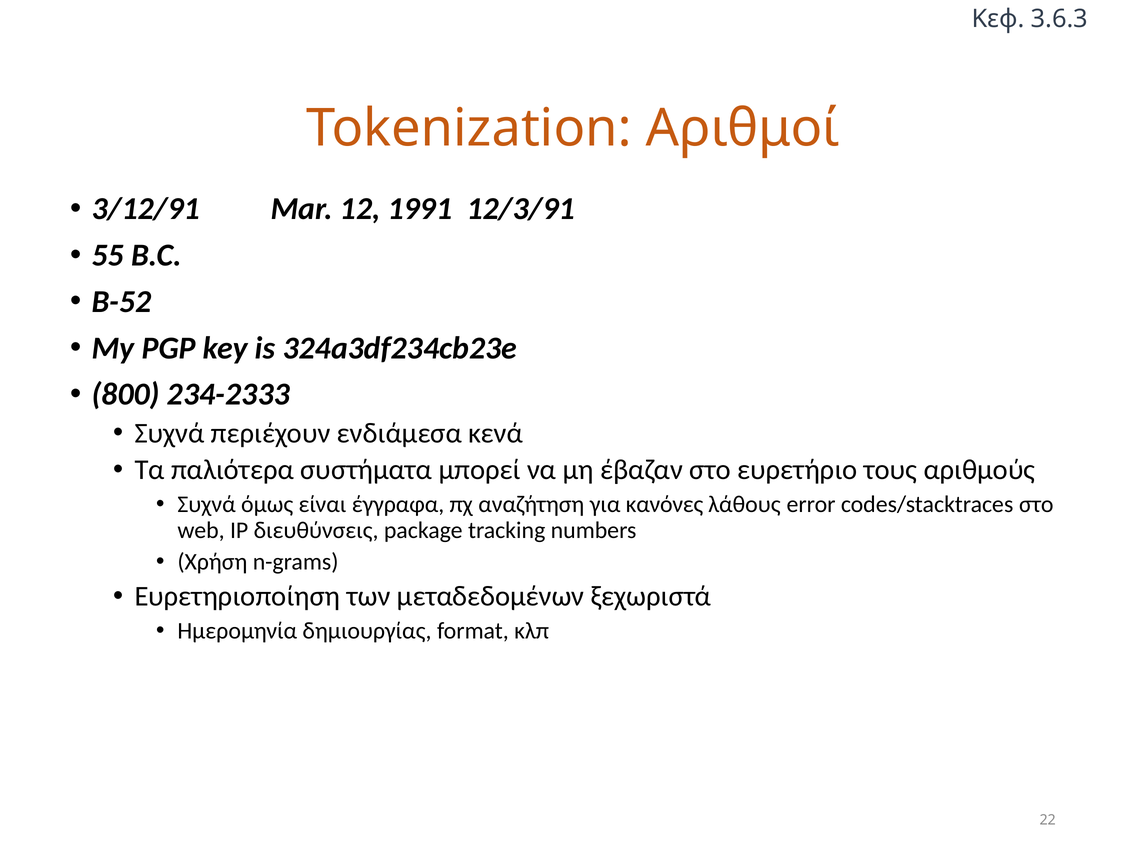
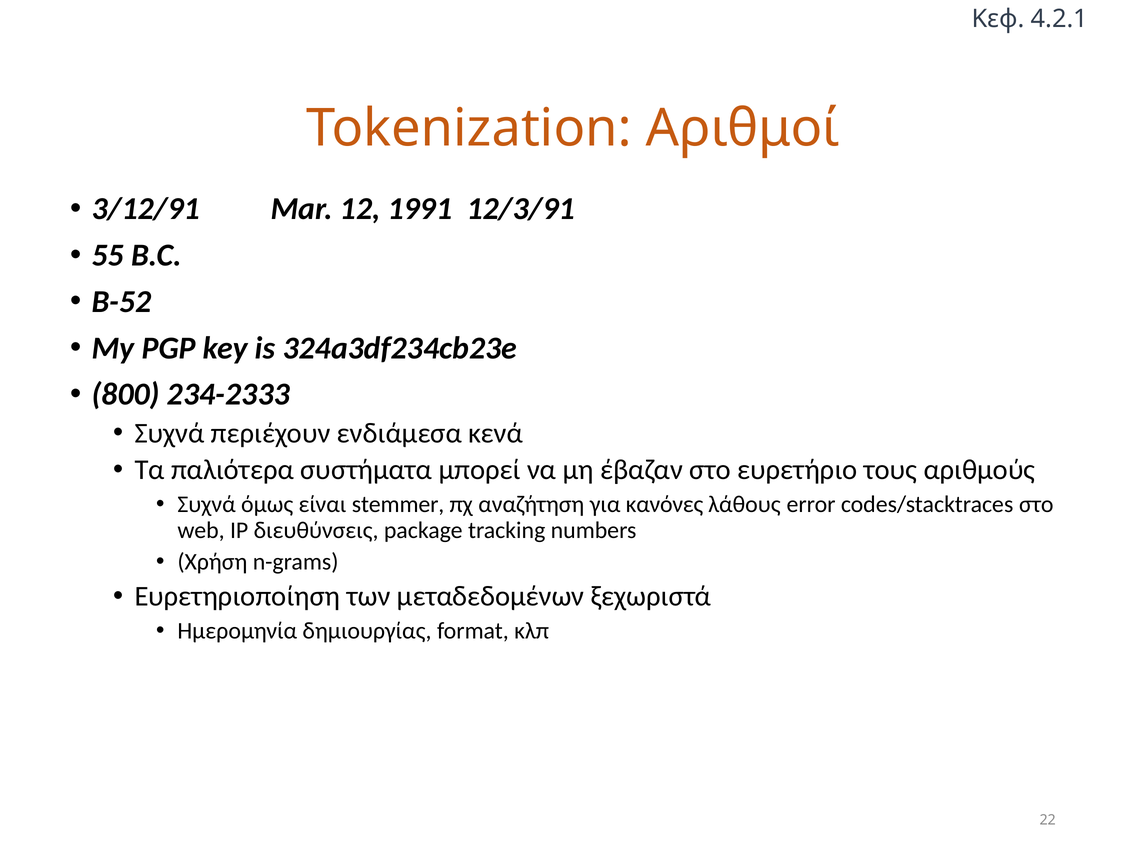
3.6.3: 3.6.3 -> 4.2.1
έγγραφα: έγγραφα -> stemmer
